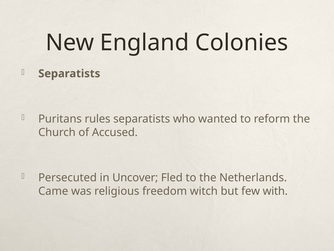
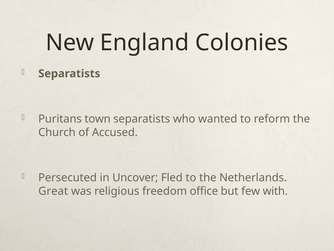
rules: rules -> town
Came: Came -> Great
witch: witch -> office
